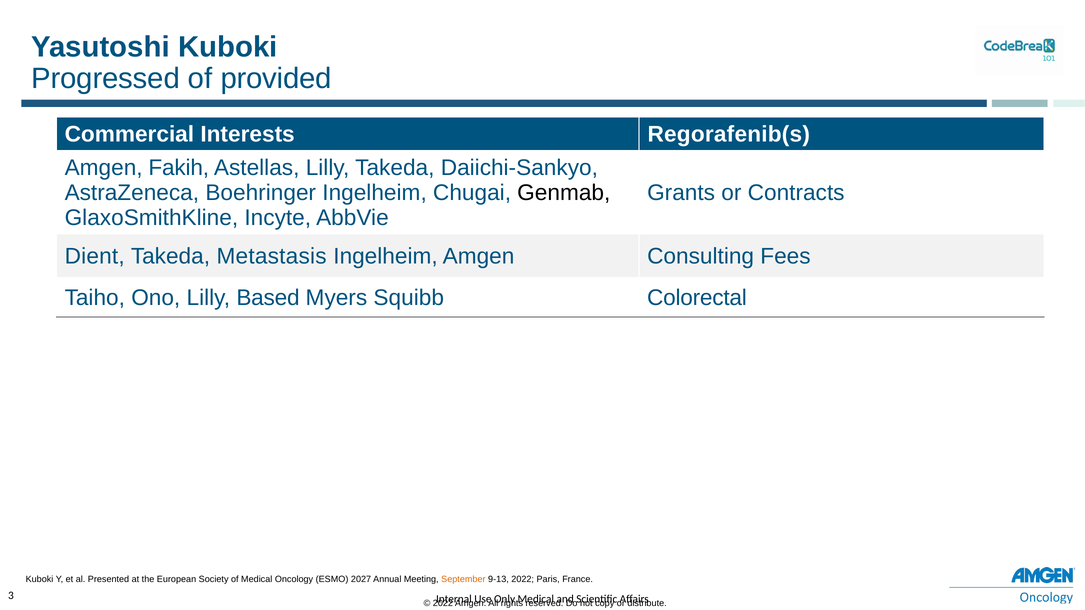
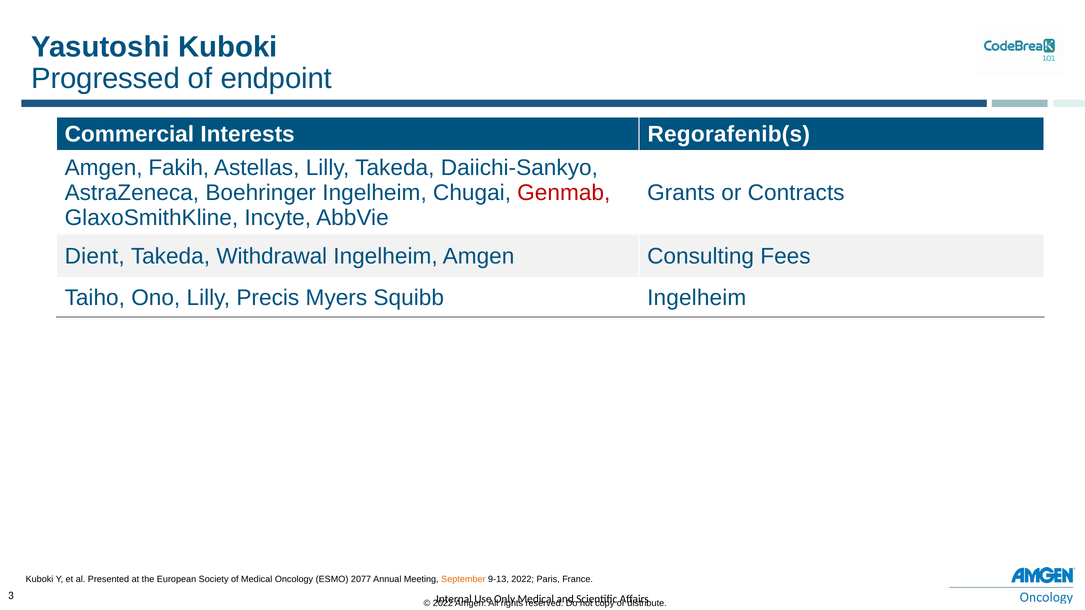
provided: provided -> endpoint
Genmab colour: black -> red
Metastasis: Metastasis -> Withdrawal
Based: Based -> Precis
Squibb Colorectal: Colorectal -> Ingelheim
2027: 2027 -> 2077
